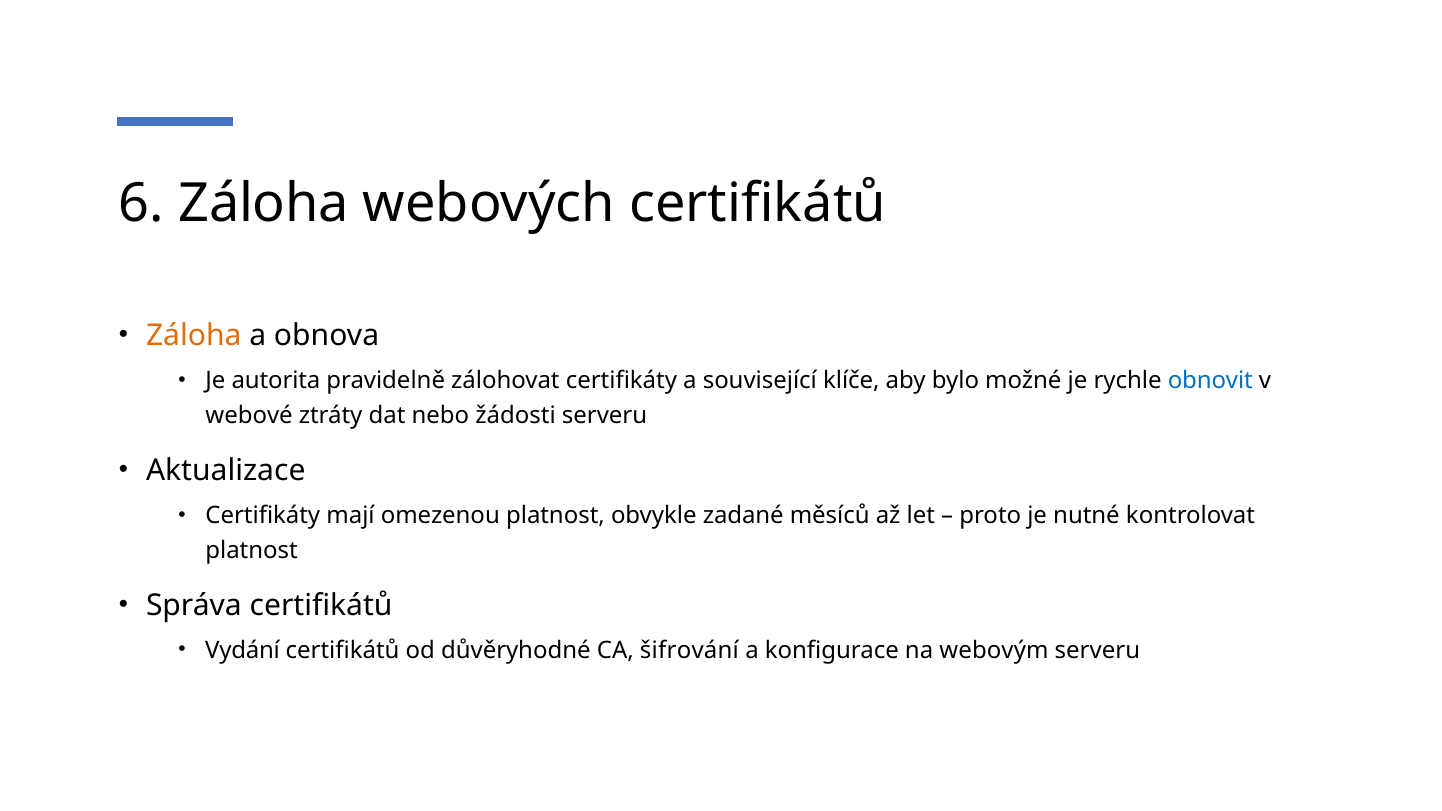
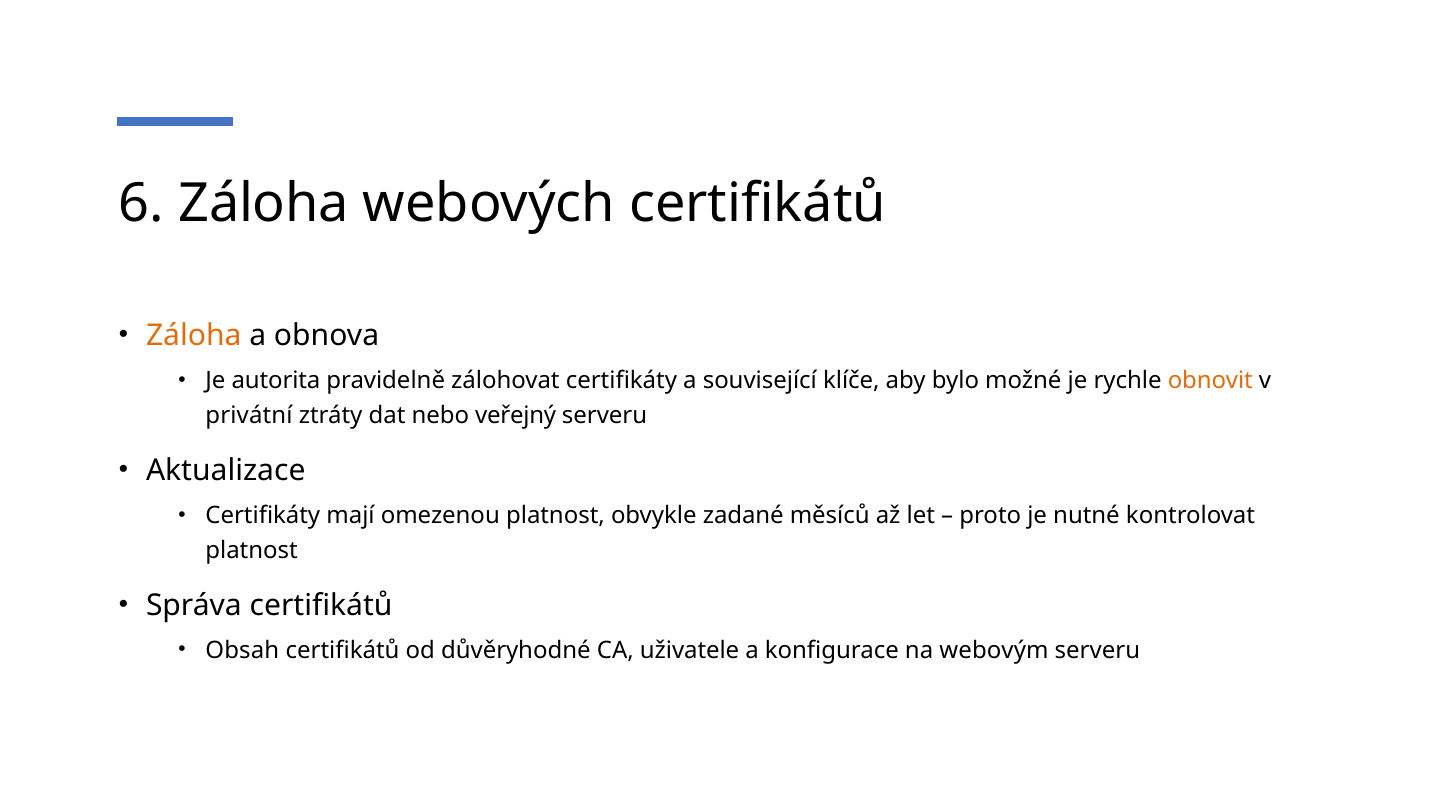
obnovit colour: blue -> orange
webové: webové -> privátní
žádosti: žádosti -> veřejný
Vydání: Vydání -> Obsah
šifrování: šifrování -> uživatele
